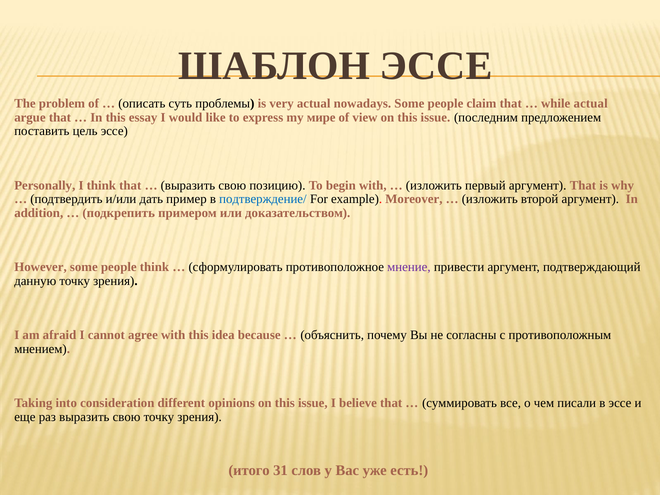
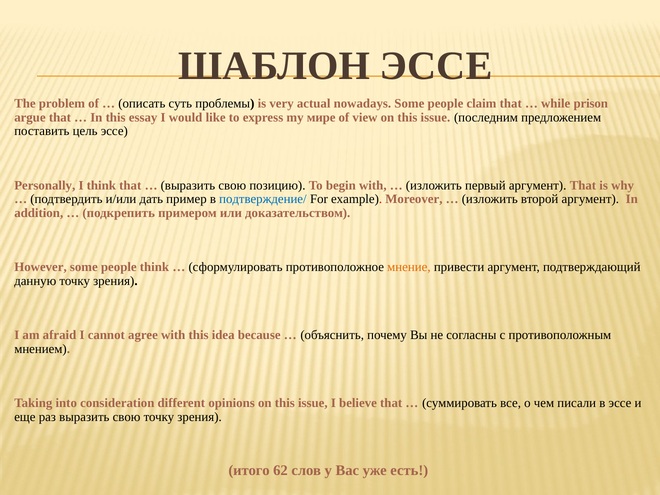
while actual: actual -> prison
мнение colour: purple -> orange
31: 31 -> 62
